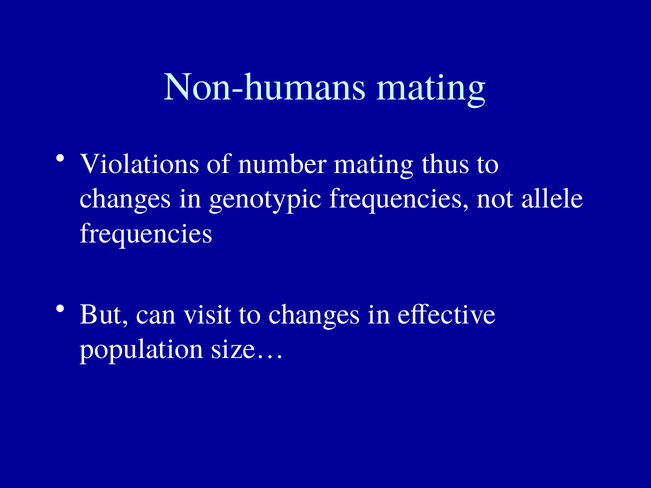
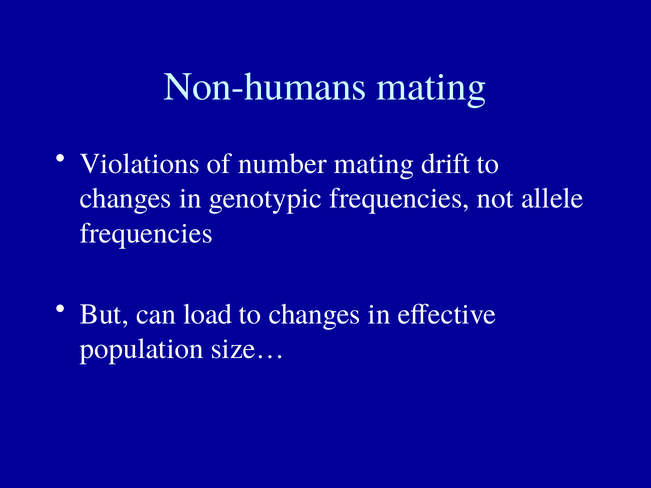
thus: thus -> drift
visit: visit -> load
